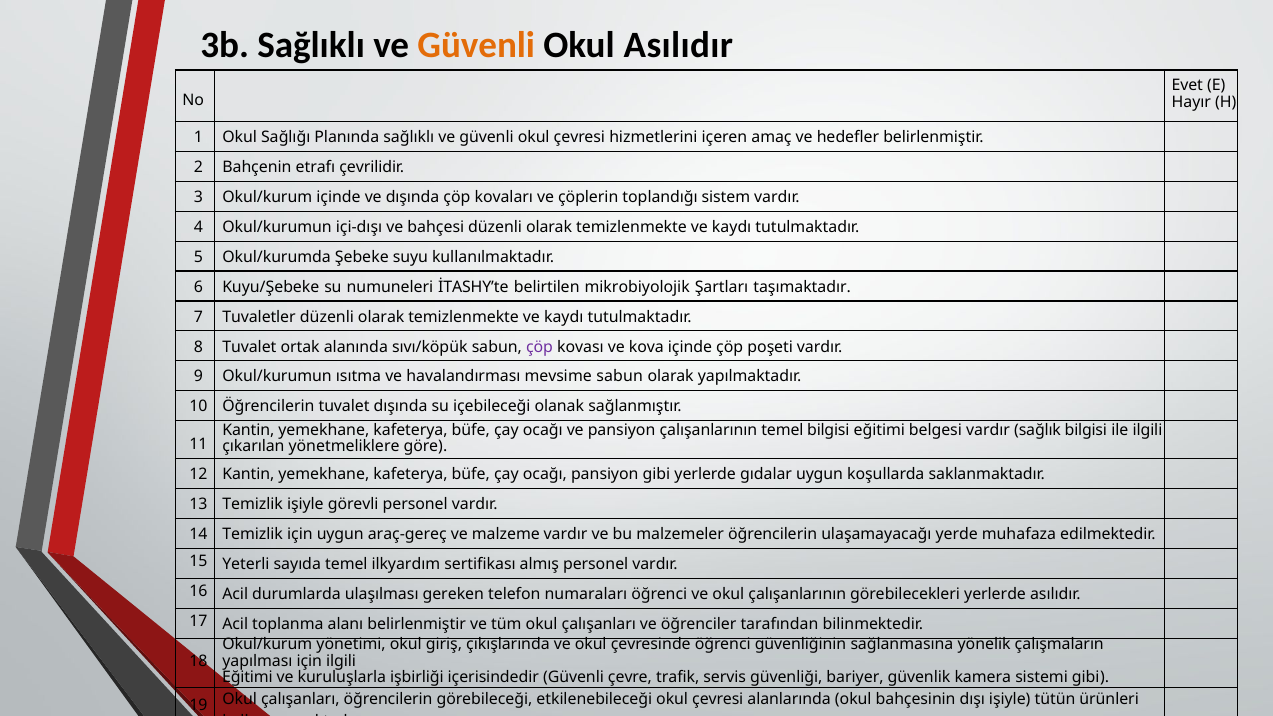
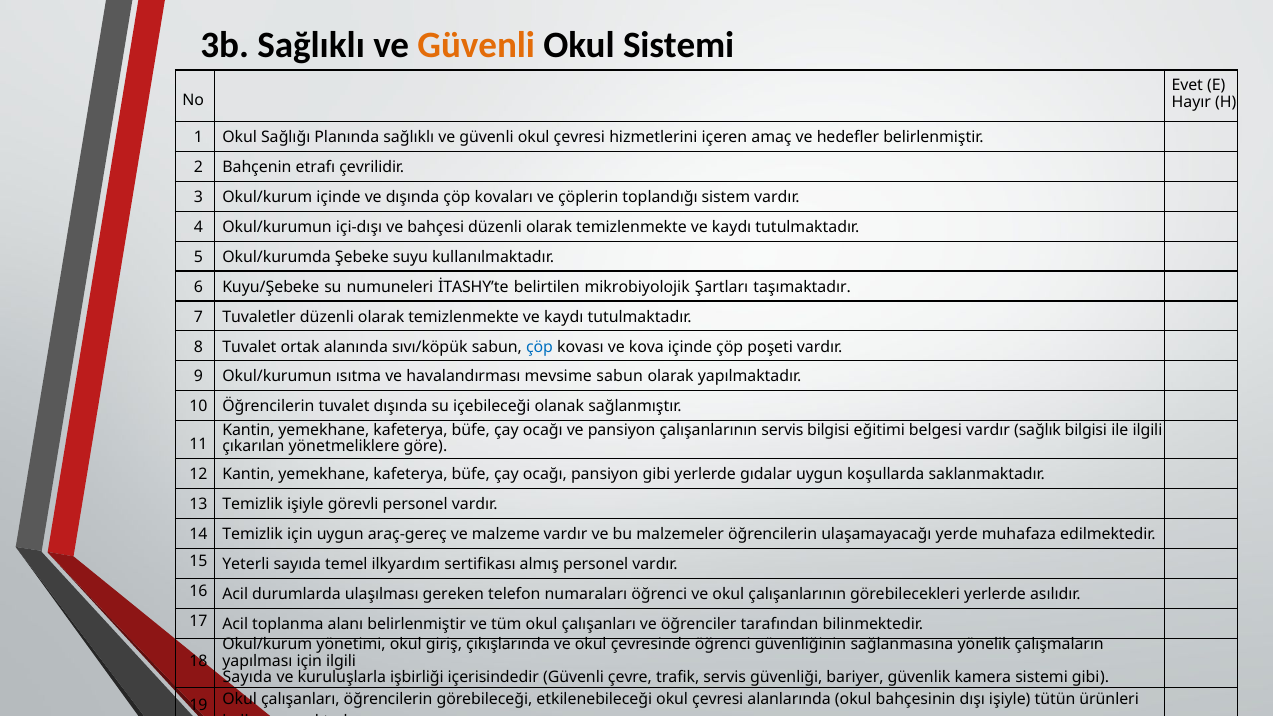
Okul Asılıdır: Asılıdır -> Sistemi
çöp at (540, 347) colour: purple -> blue
çalışanlarının temel: temel -> servis
Eğitimi at (247, 678): Eğitimi -> Sayıda
